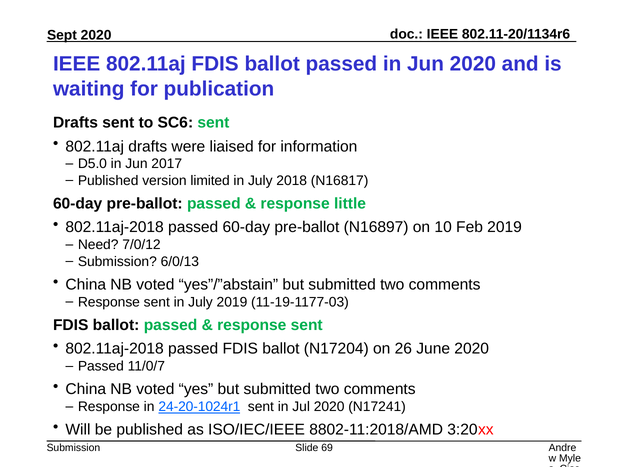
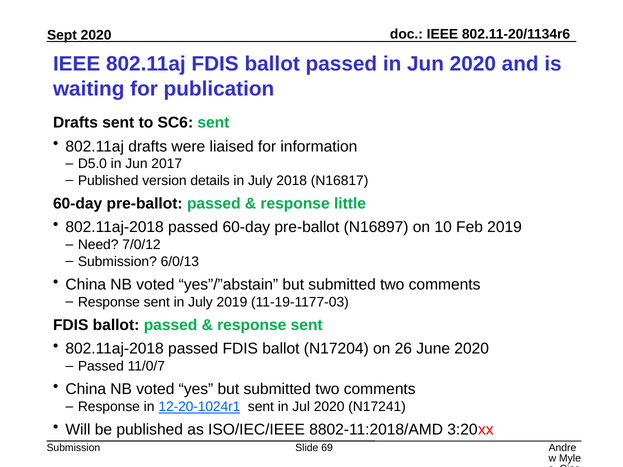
limited: limited -> details
24-20-1024r1: 24-20-1024r1 -> 12-20-1024r1
